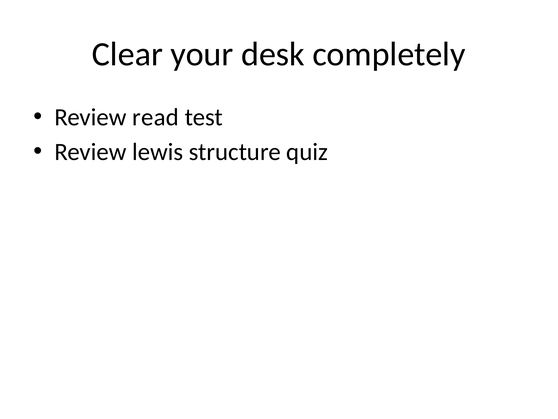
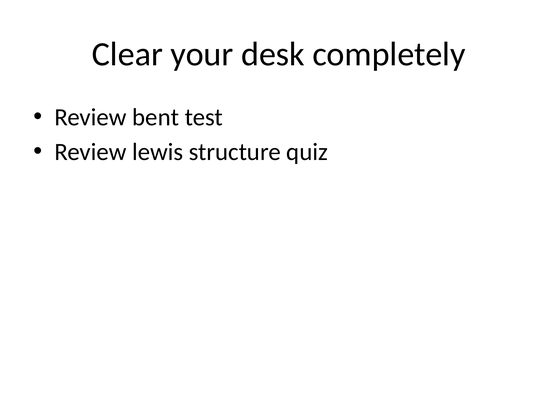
read: read -> bent
